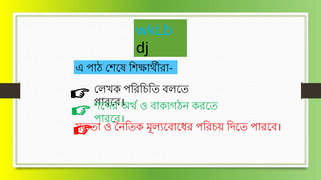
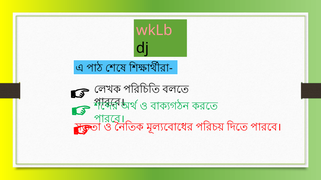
wkLb colour: light blue -> pink
